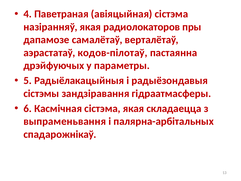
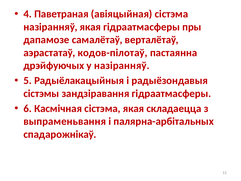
якая радиолокаторов: радиолокаторов -> гідраатмасферы
у параметры: параметры -> назіранняў
